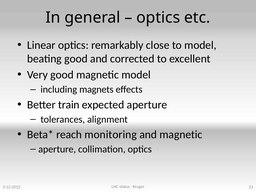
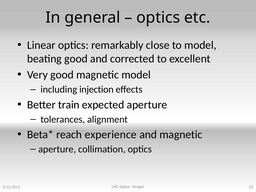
magnets: magnets -> injection
monitoring: monitoring -> experience
